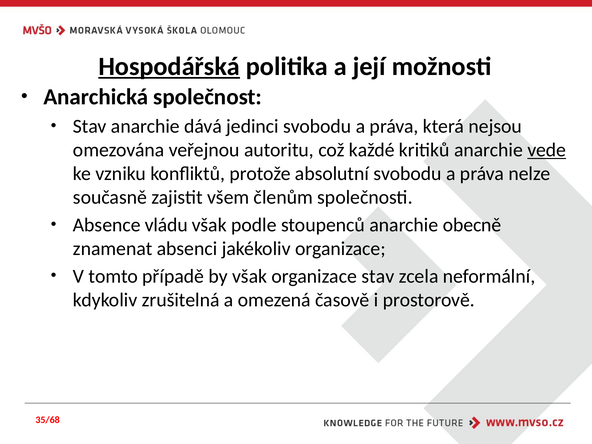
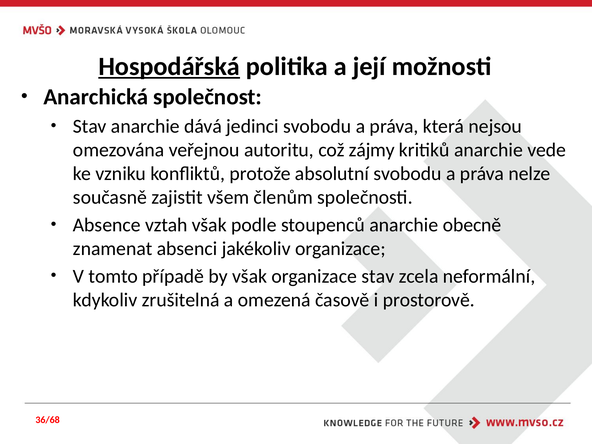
každé: každé -> zájmy
vede underline: present -> none
vládu: vládu -> vztah
35/68: 35/68 -> 36/68
